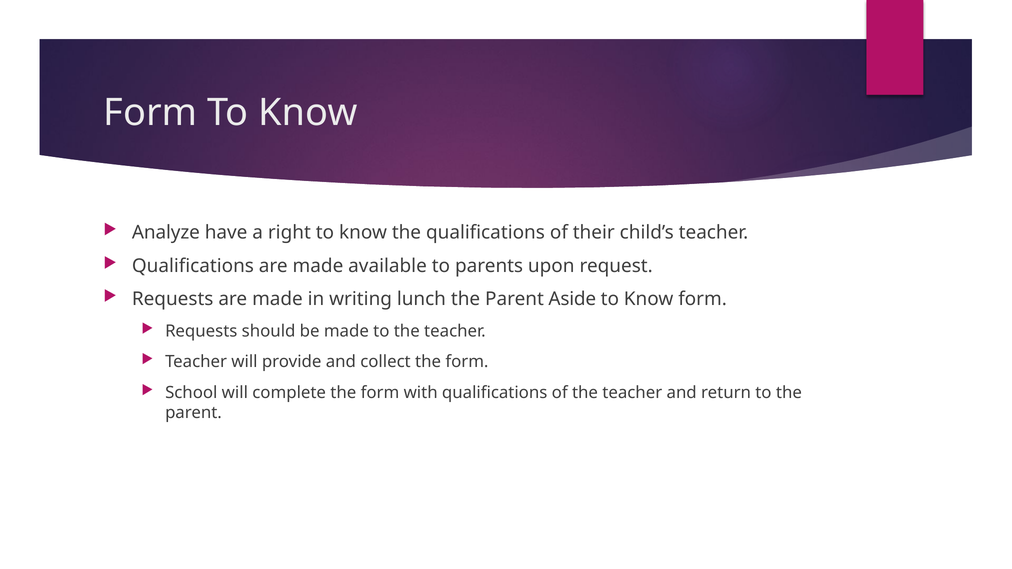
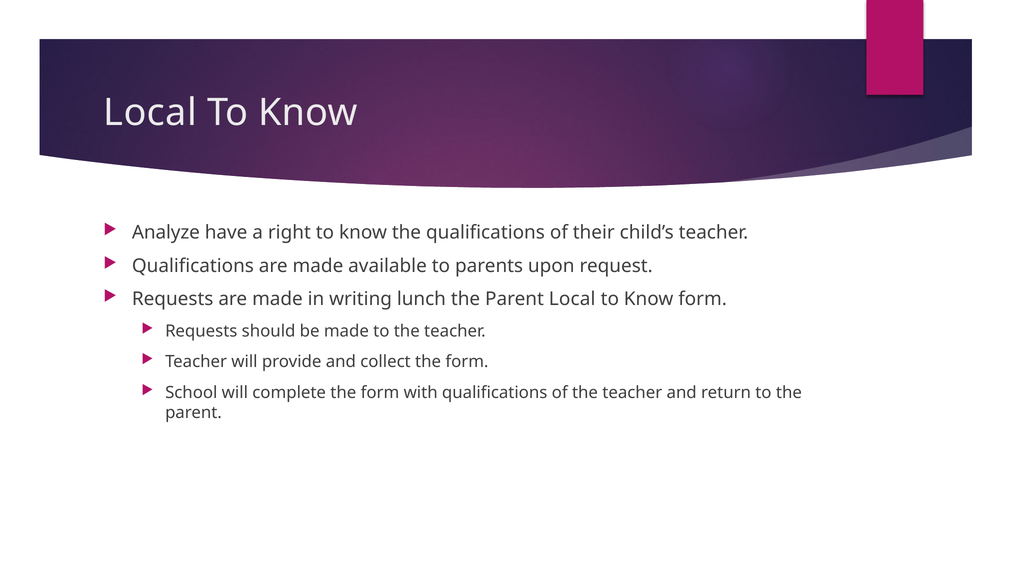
Form at (150, 113): Form -> Local
Parent Aside: Aside -> Local
